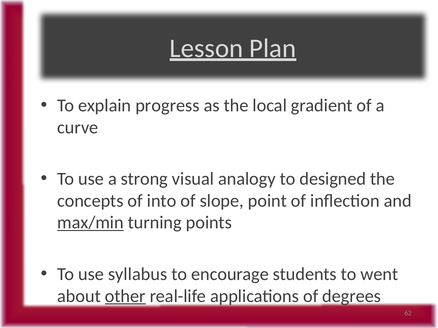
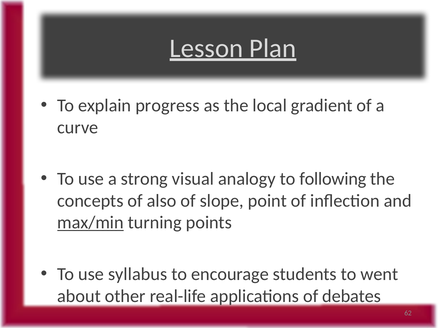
designed: designed -> following
into: into -> also
other underline: present -> none
degrees: degrees -> debates
